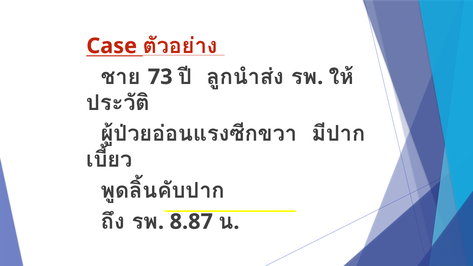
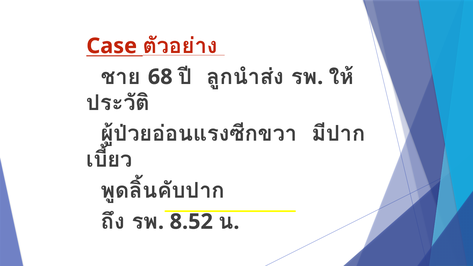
73: 73 -> 68
8.87: 8.87 -> 8.52
